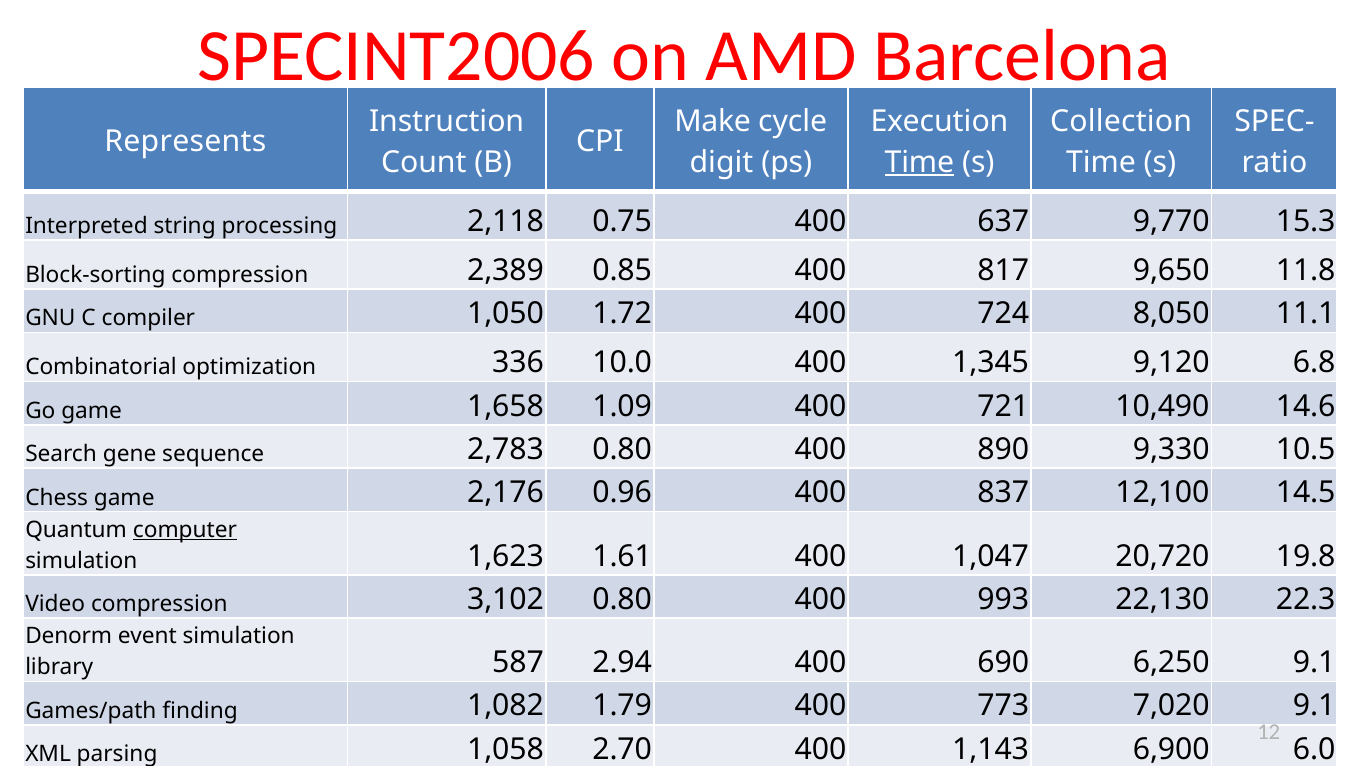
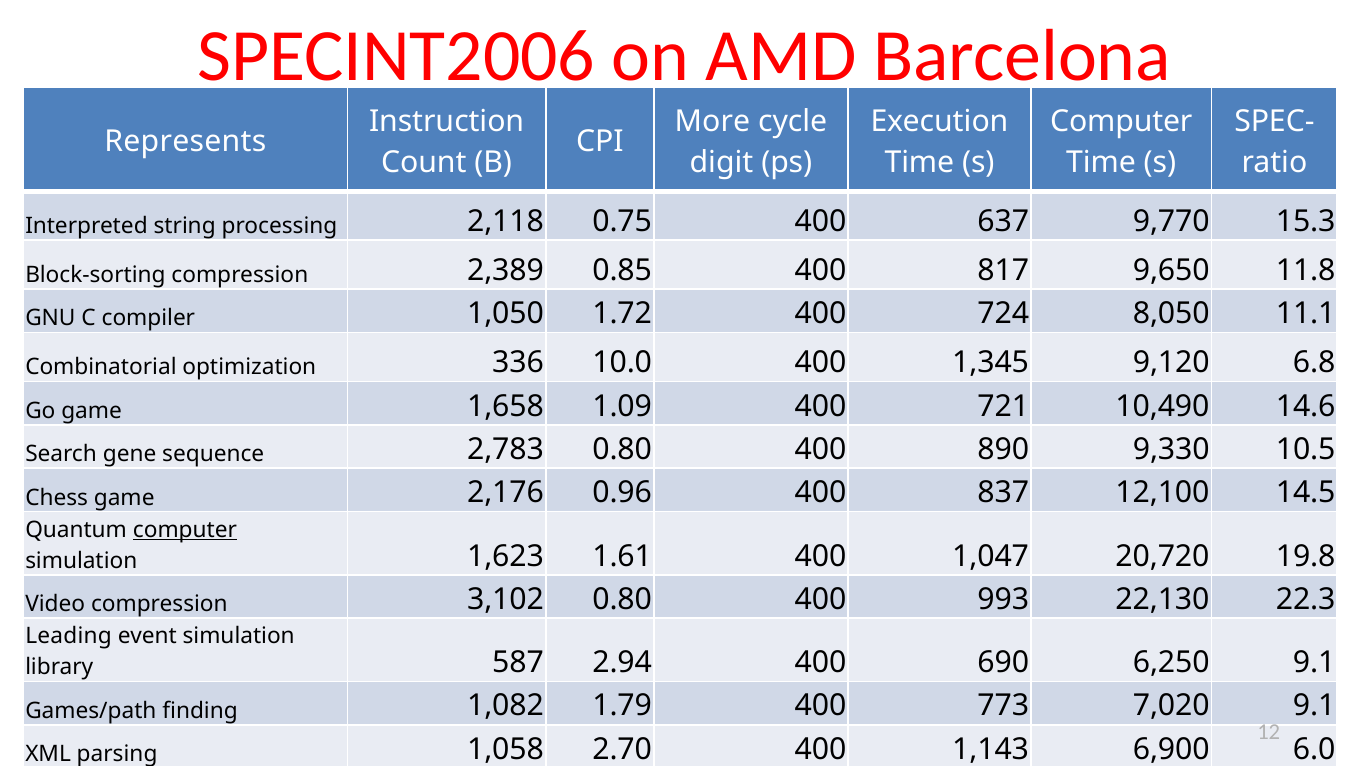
Make: Make -> More
Collection at (1121, 121): Collection -> Computer
Time at (919, 162) underline: present -> none
Denorm: Denorm -> Leading
